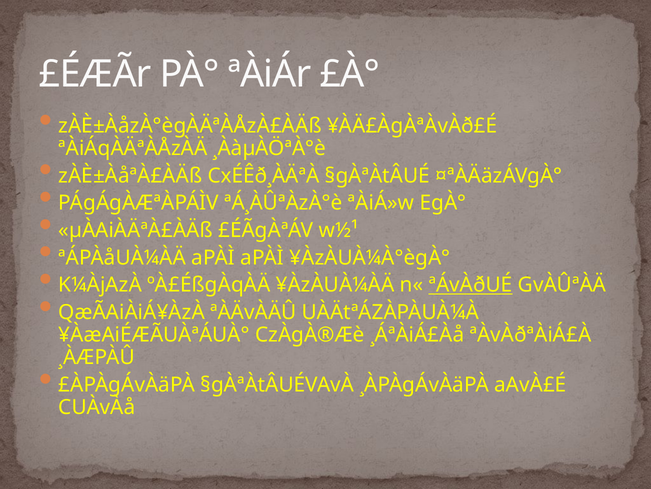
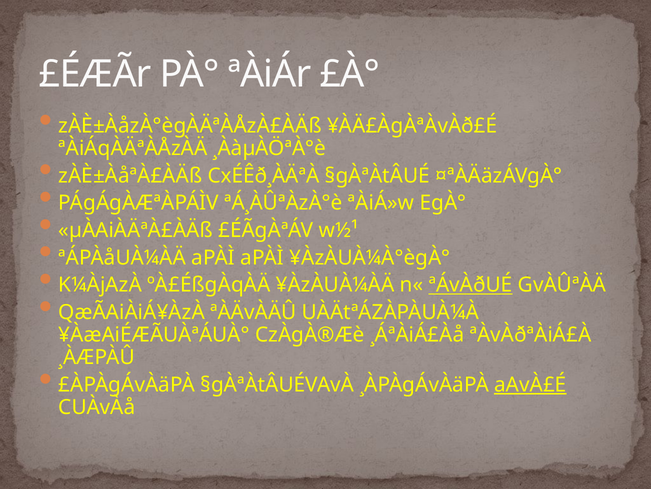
aAvÀ£É underline: none -> present
